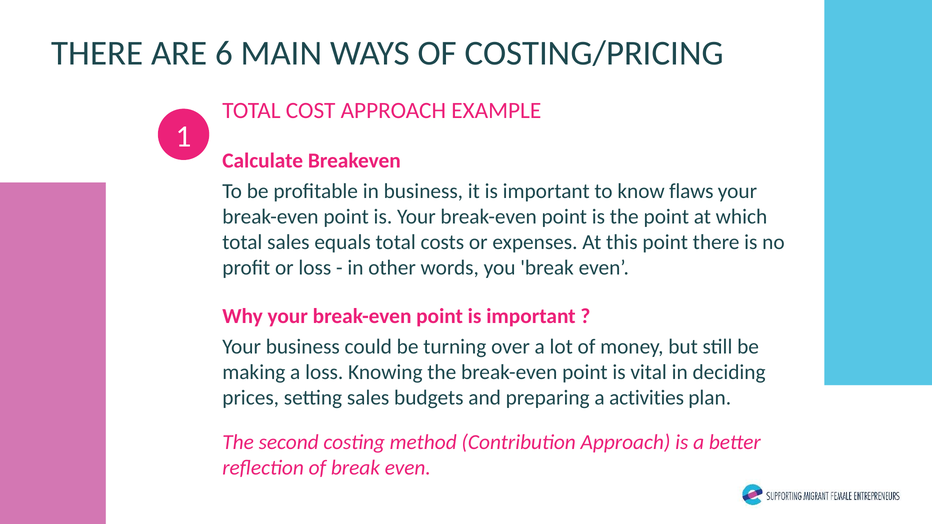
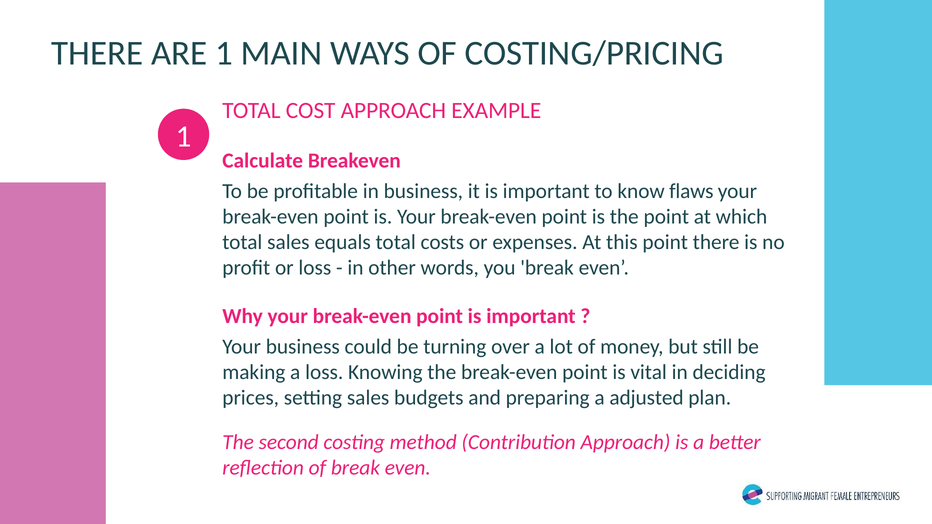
ARE 6: 6 -> 1
activities: activities -> adjusted
